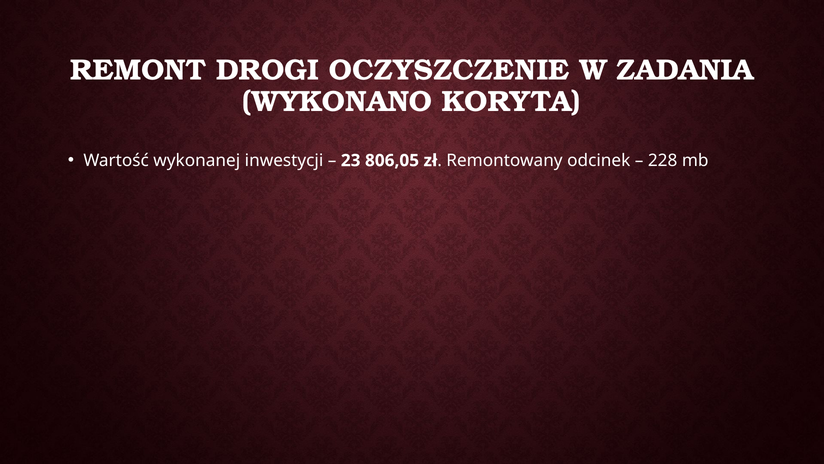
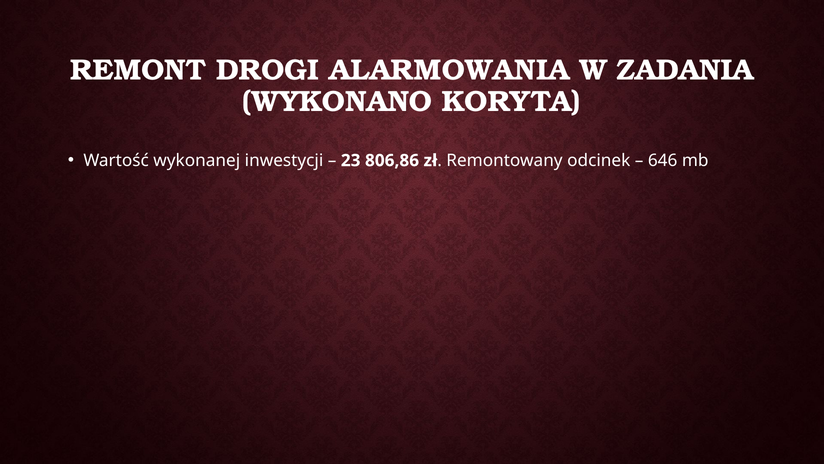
OCZYSZCZENIE: OCZYSZCZENIE -> ALARMOWANIA
806,05: 806,05 -> 806,86
228: 228 -> 646
